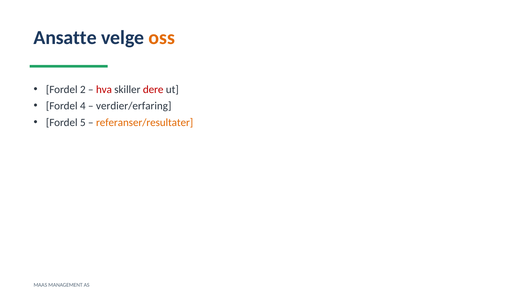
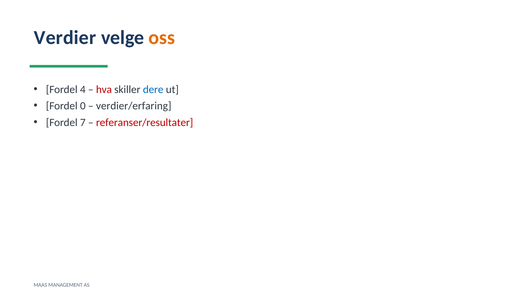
Ansatte: Ansatte -> Verdier
2: 2 -> 4
dere colour: red -> blue
4: 4 -> 0
5: 5 -> 7
referanser/resultater colour: orange -> red
